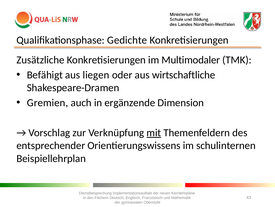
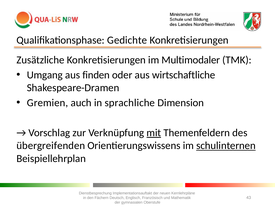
Befähigt: Befähigt -> Umgang
liegen: liegen -> finden
ergänzende: ergänzende -> sprachliche
entsprechender: entsprechender -> übergreifenden
schulinternen underline: none -> present
